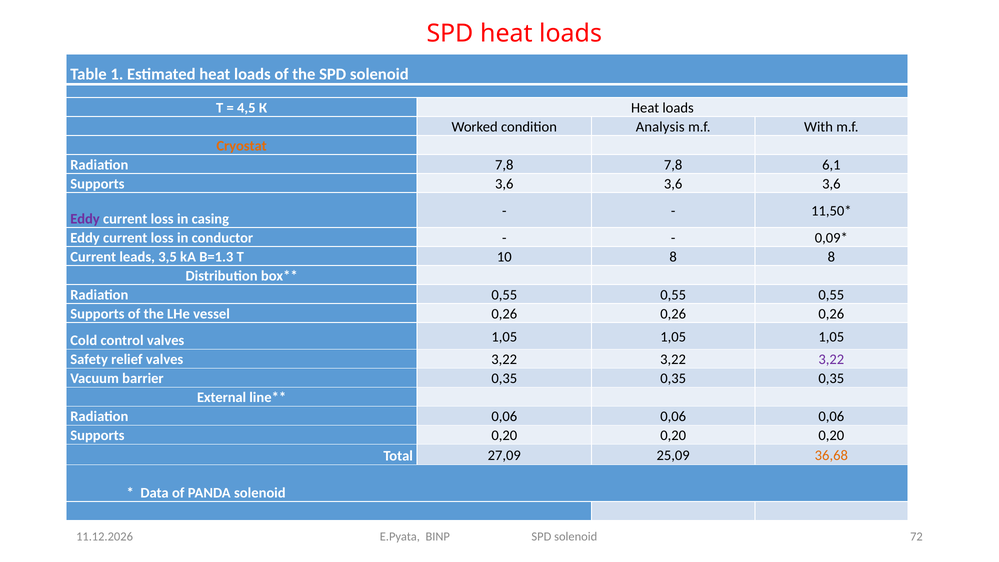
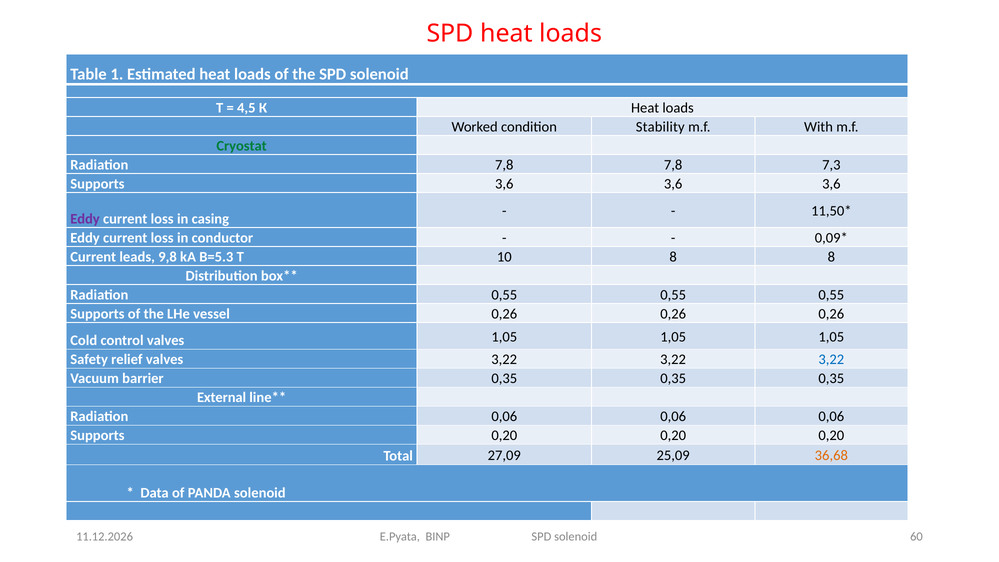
Analysis: Analysis -> Stability
Cryostat colour: orange -> green
6,1: 6,1 -> 7,3
3,5: 3,5 -> 9,8
B=1.3: B=1.3 -> B=5.3
3,22 at (831, 360) colour: purple -> blue
72: 72 -> 60
